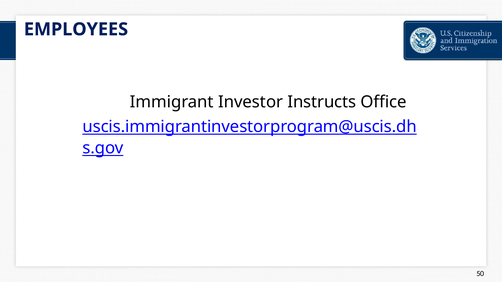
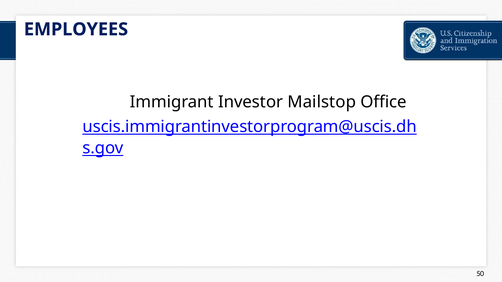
Instructs: Instructs -> Mailstop
